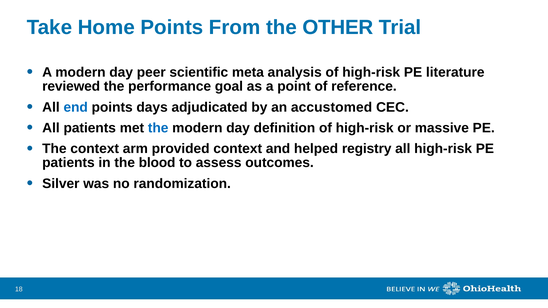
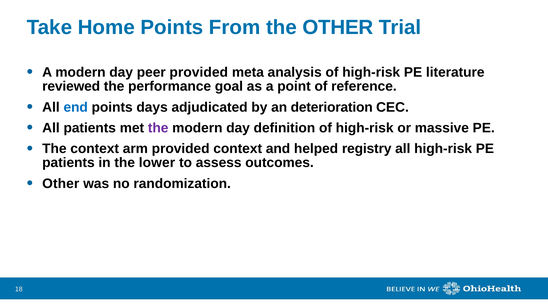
peer scientific: scientific -> provided
accustomed: accustomed -> deterioration
the at (158, 128) colour: blue -> purple
blood: blood -> lower
Silver at (61, 184): Silver -> Other
